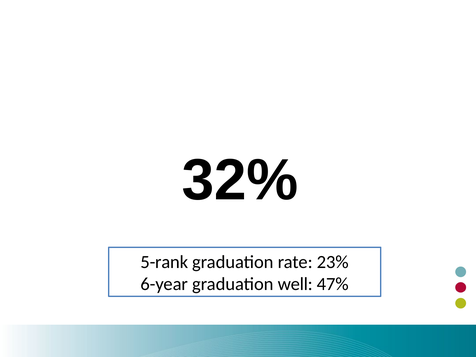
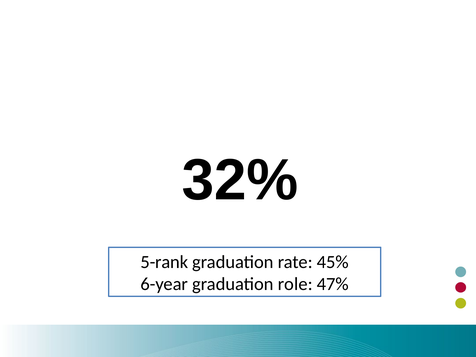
23%: 23% -> 45%
well: well -> role
